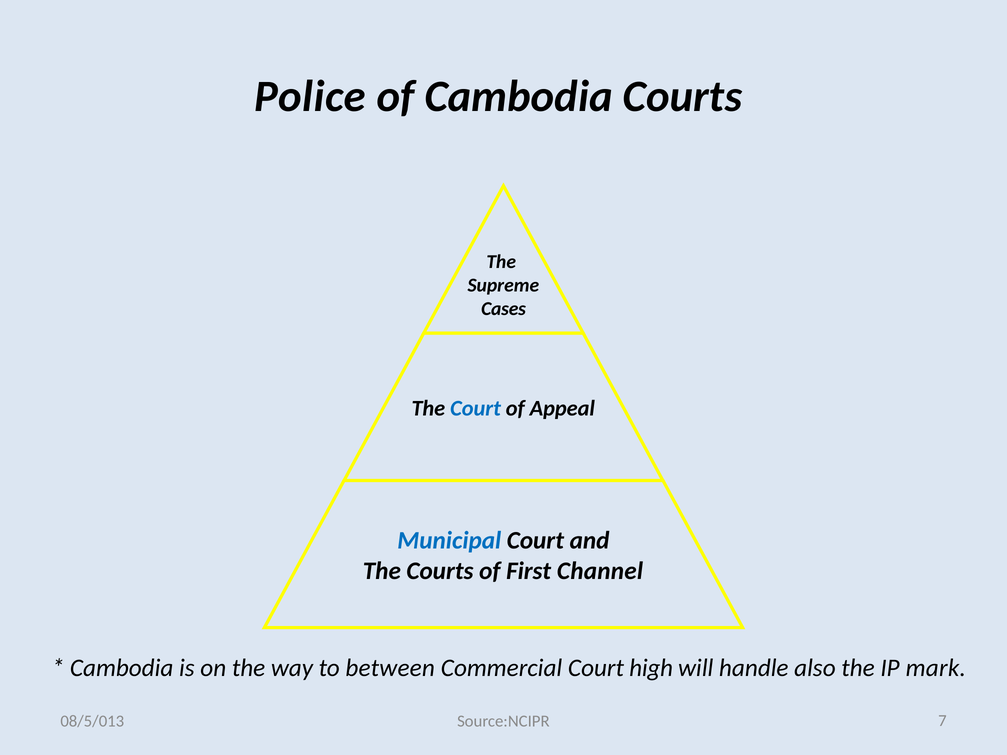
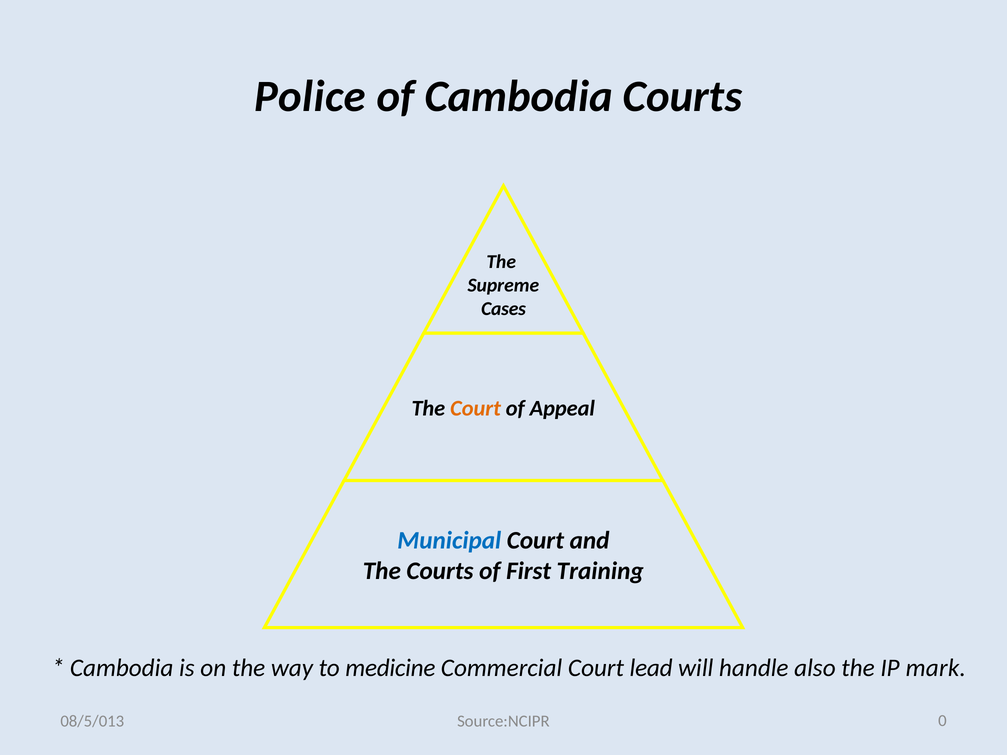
Court at (476, 409) colour: blue -> orange
Channel: Channel -> Training
between: between -> medicine
high: high -> lead
7: 7 -> 0
